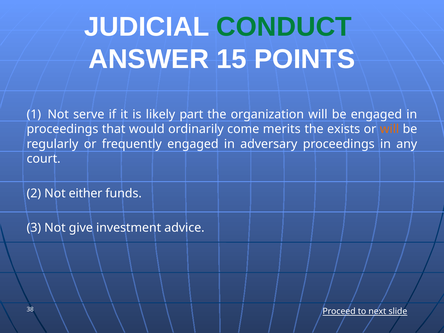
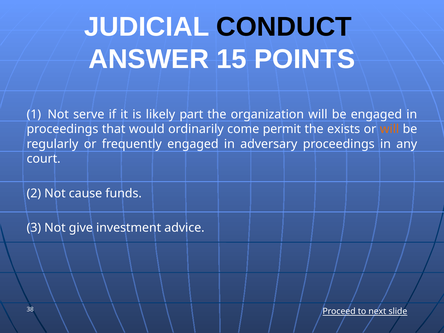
CONDUCT colour: green -> black
merits: merits -> permit
either: either -> cause
